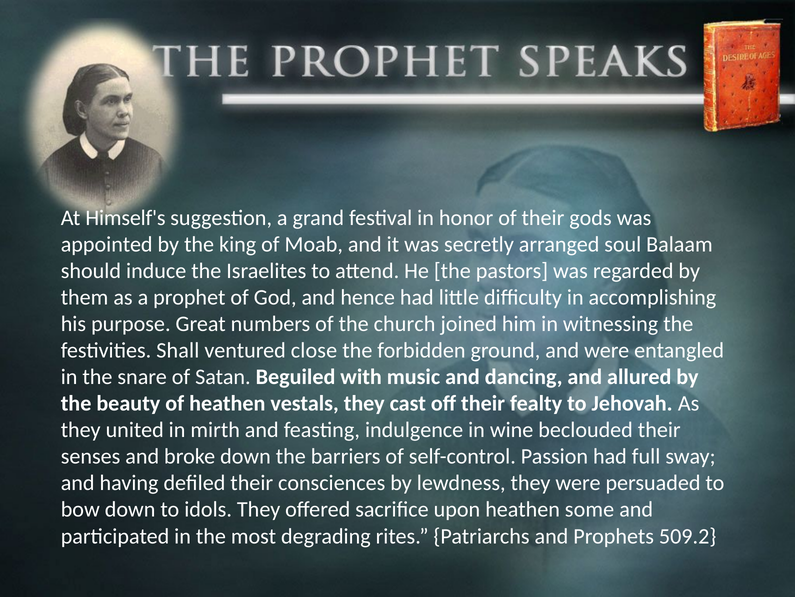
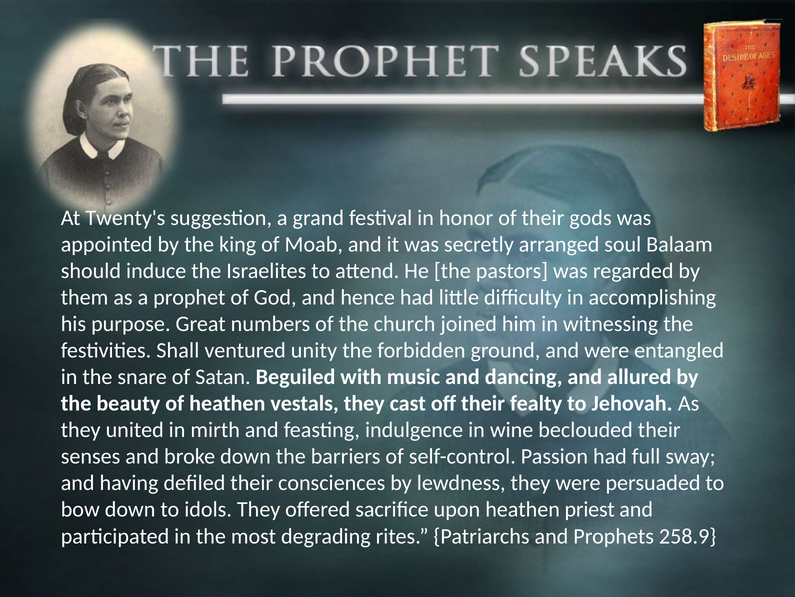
Himself's: Himself's -> Twenty's
close: close -> unity
some: some -> priest
509.2: 509.2 -> 258.9
